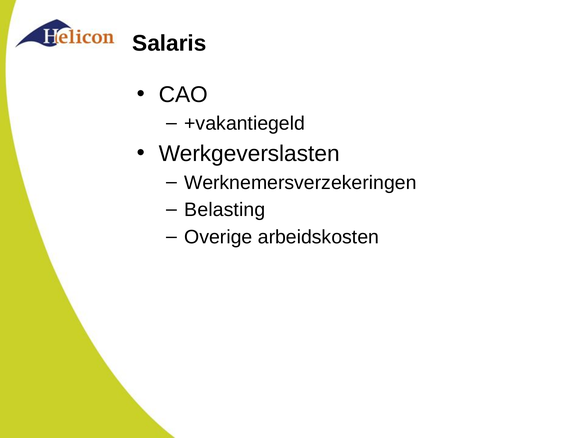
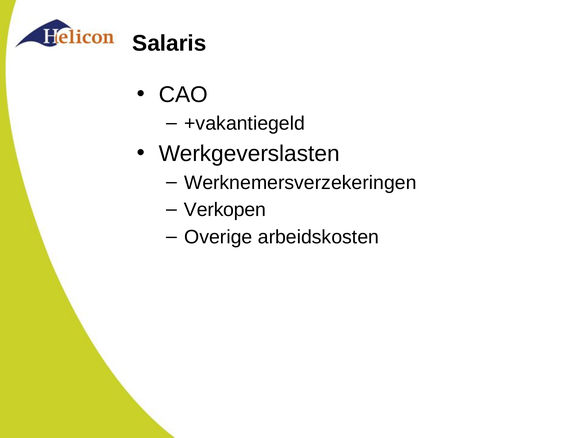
Belasting: Belasting -> Verkopen
